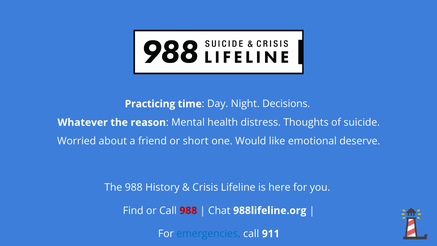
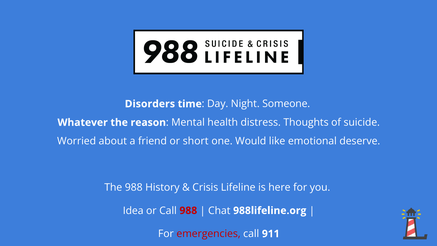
Practicing: Practicing -> Disorders
Decisions: Decisions -> Someone
Find: Find -> Idea
emergencies colour: blue -> red
